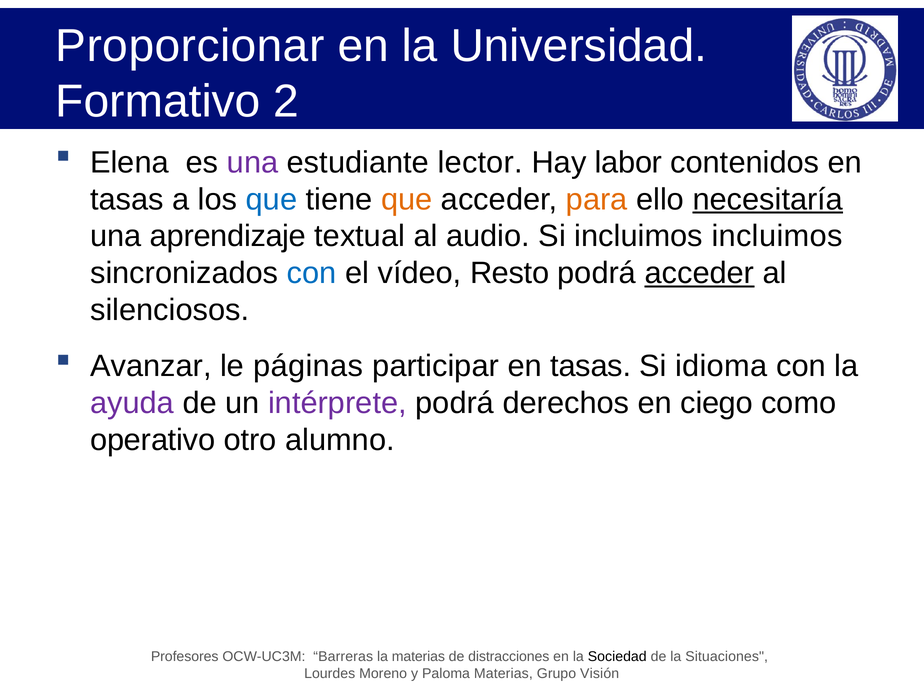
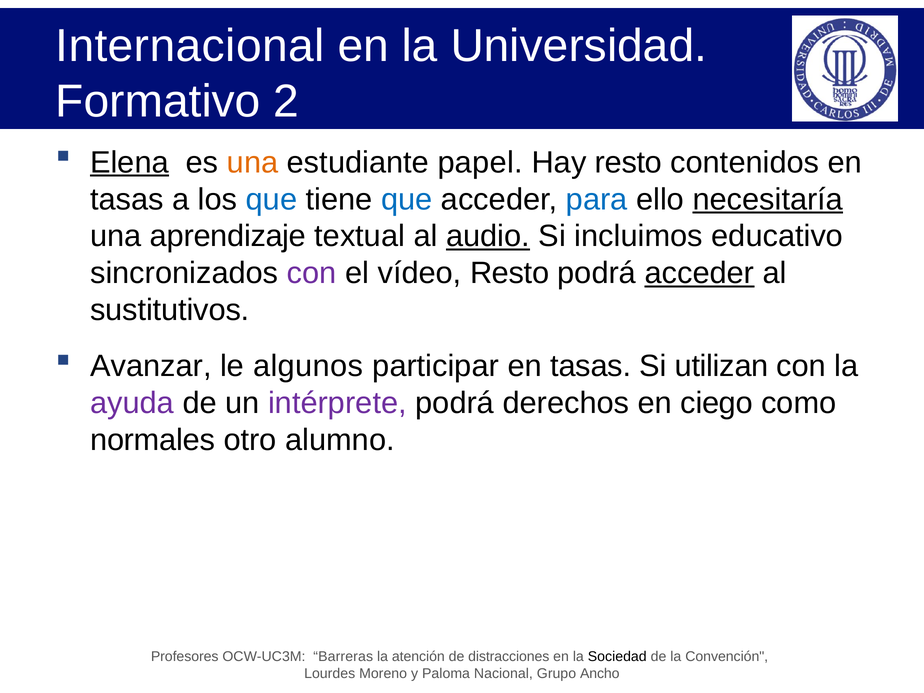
Proporcionar: Proporcionar -> Internacional
Elena underline: none -> present
una at (253, 162) colour: purple -> orange
lector: lector -> papel
Hay labor: labor -> resto
que at (407, 199) colour: orange -> blue
para colour: orange -> blue
audio underline: none -> present
incluimos incluimos: incluimos -> educativo
con at (312, 273) colour: blue -> purple
silenciosos: silenciosos -> sustitutivos
páginas: páginas -> algunos
idioma: idioma -> utilizan
operativo: operativo -> normales
la materias: materias -> atención
Situaciones: Situaciones -> Convención
Paloma Materias: Materias -> Nacional
Visión: Visión -> Ancho
